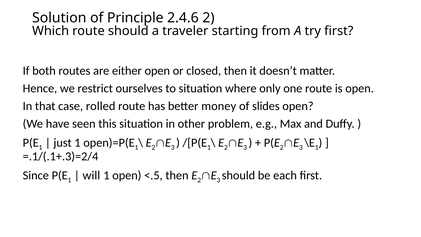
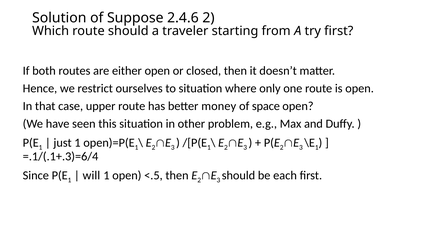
Principle: Principle -> Suppose
rolled: rolled -> upper
slides: slides -> space
=.1/(.1+.3)=2/4: =.1/(.1+.3)=2/4 -> =.1/(.1+.3)=6/4
